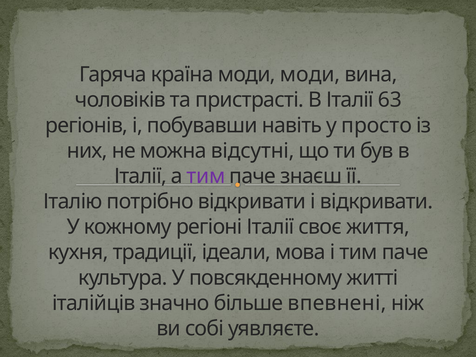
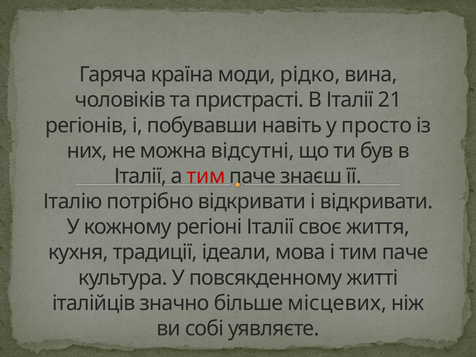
моди моди: моди -> рідко
63: 63 -> 21
тим at (206, 176) colour: purple -> red
впевнені: впевнені -> місцевих
